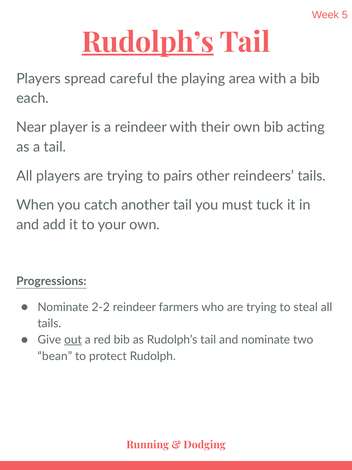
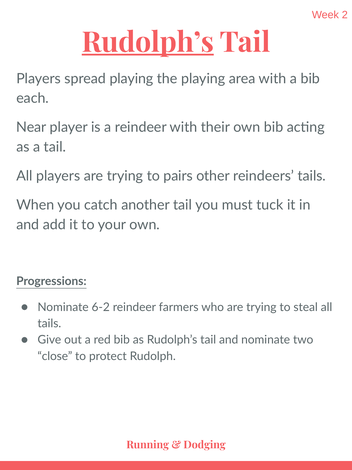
5: 5 -> 2
spread careful: careful -> playing
2-2: 2-2 -> 6-2
out underline: present -> none
bean: bean -> close
